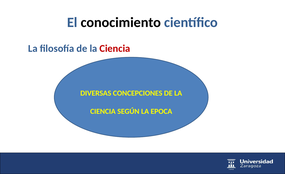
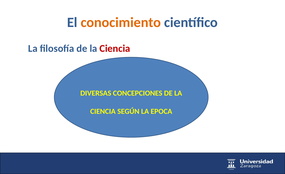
conocimiento colour: black -> orange
